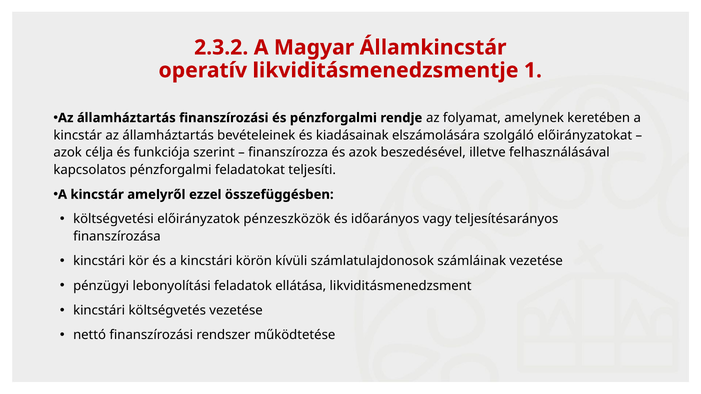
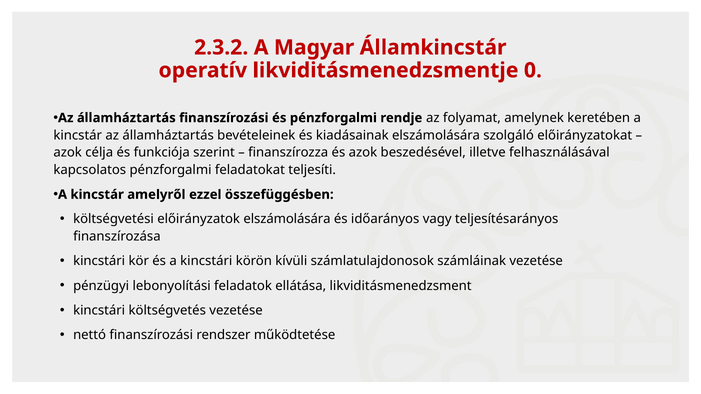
1: 1 -> 0
előirányzatok pénzeszközök: pénzeszközök -> elszámolására
